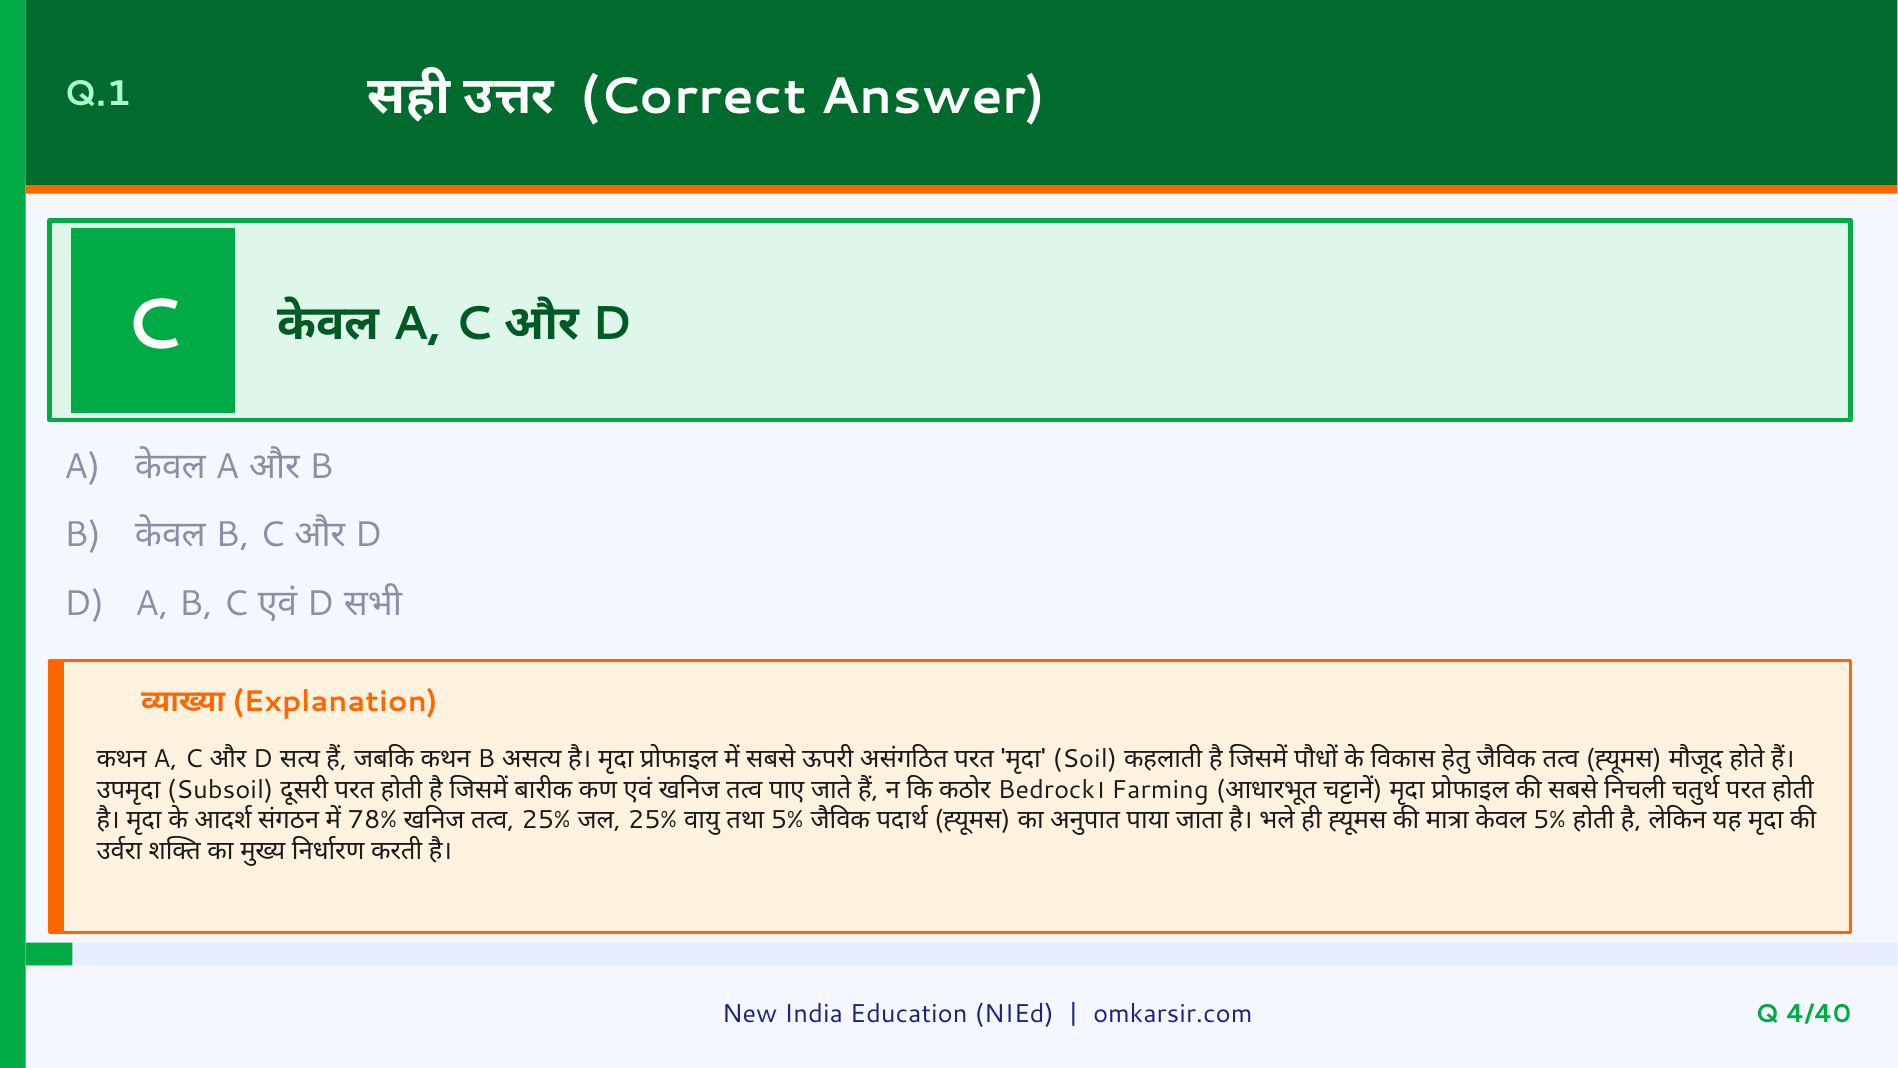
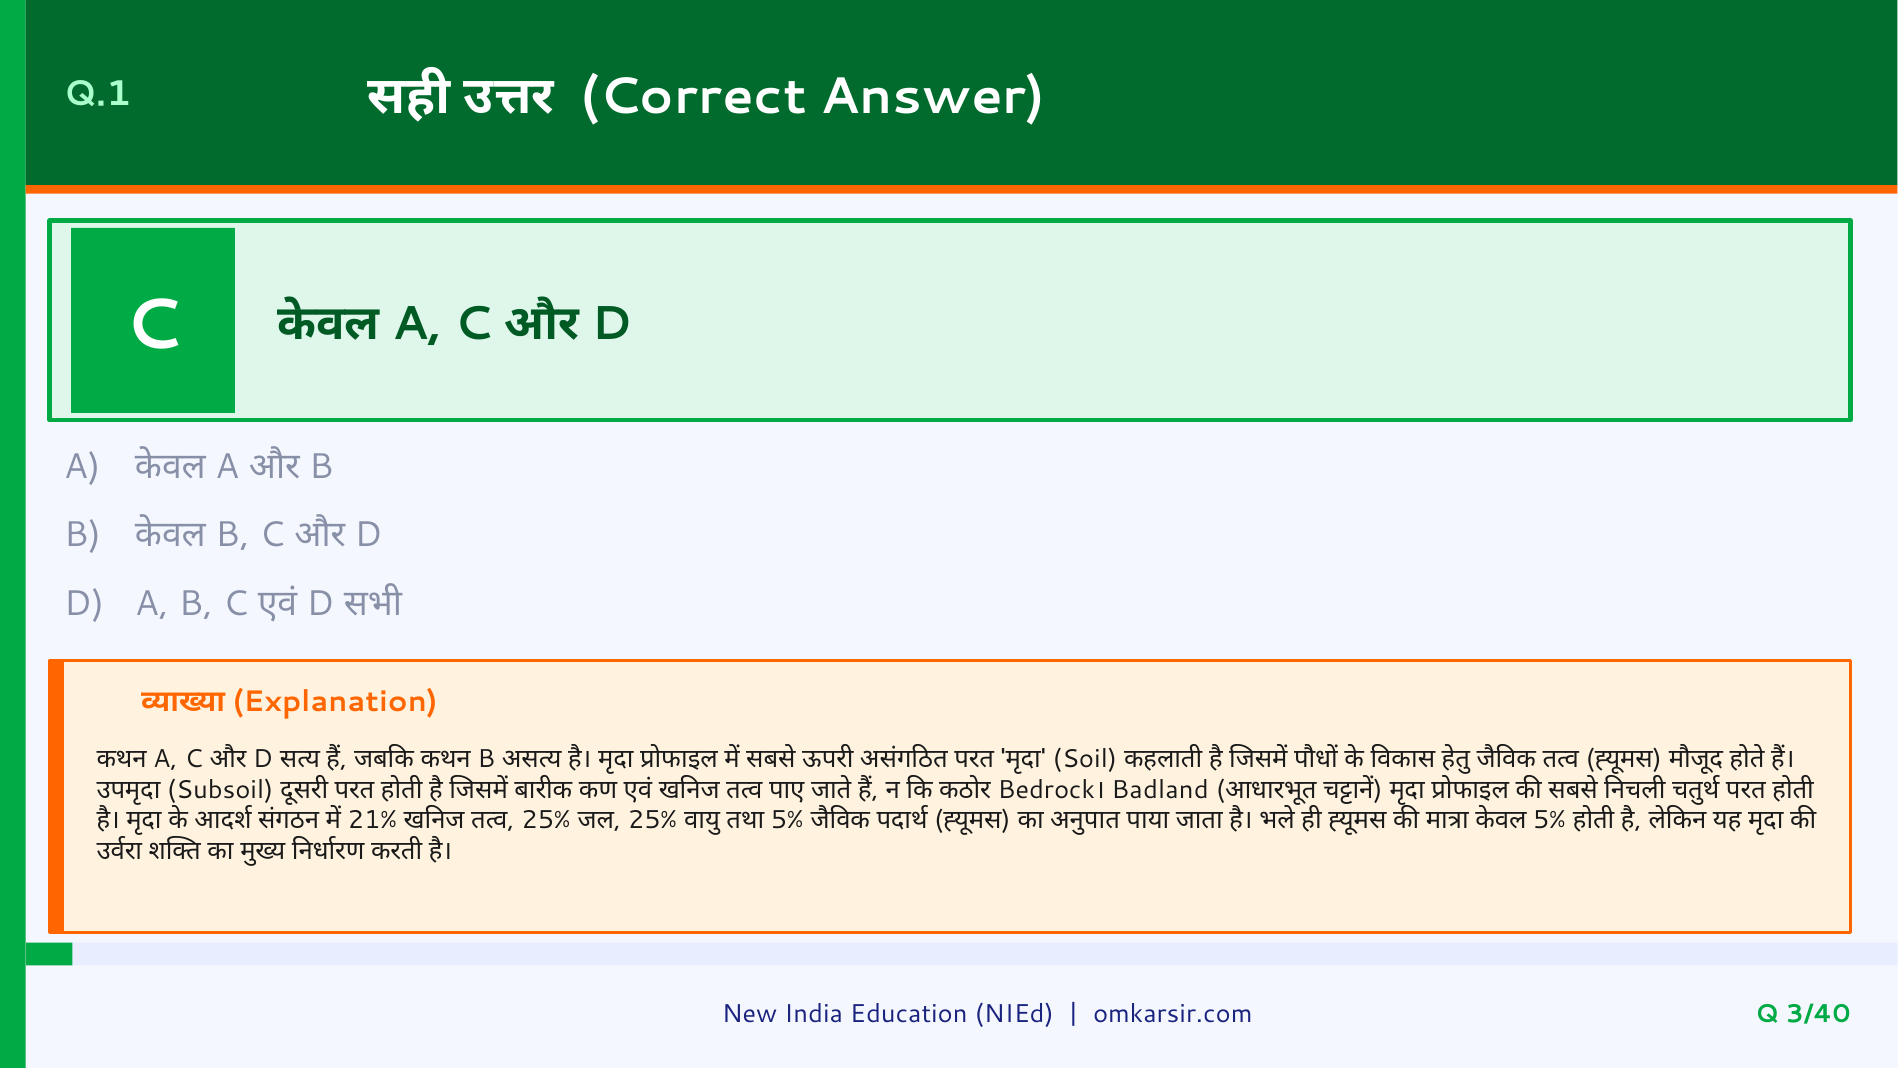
Farming: Farming -> Badland
78%: 78% -> 21%
4/40: 4/40 -> 3/40
